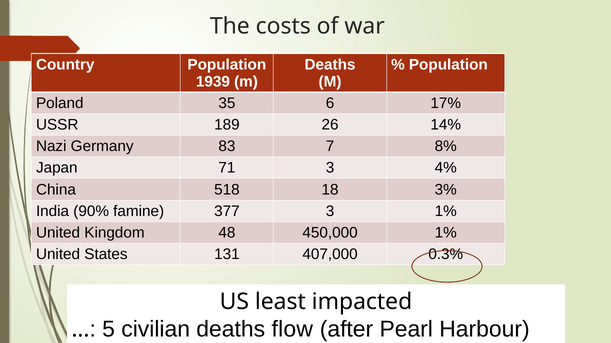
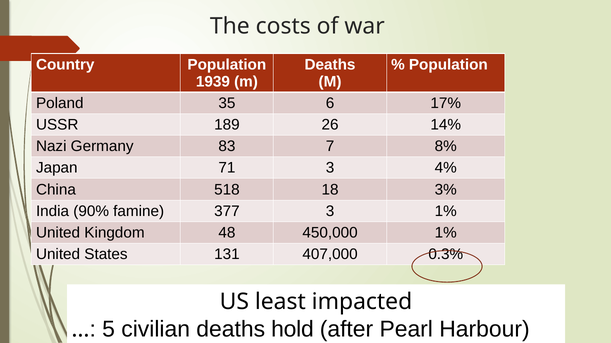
flow: flow -> hold
